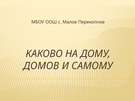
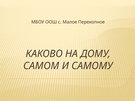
ДОМОВ: ДОМОВ -> САМОМ
